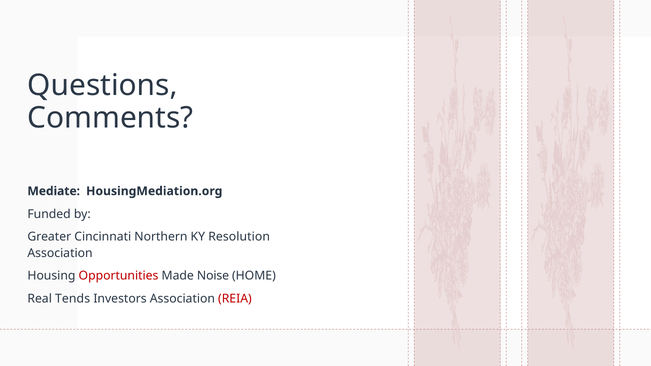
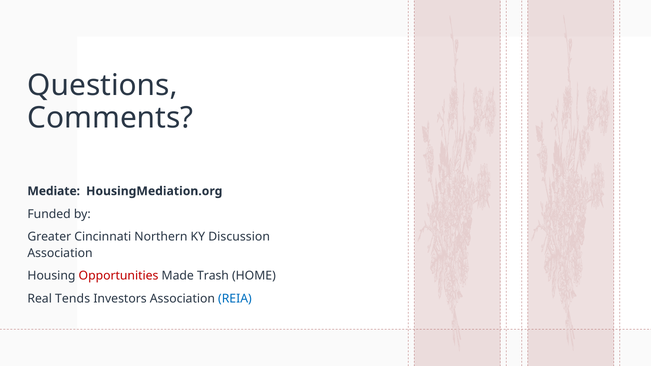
Resolution: Resolution -> Discussion
Noise: Noise -> Trash
REIA colour: red -> blue
